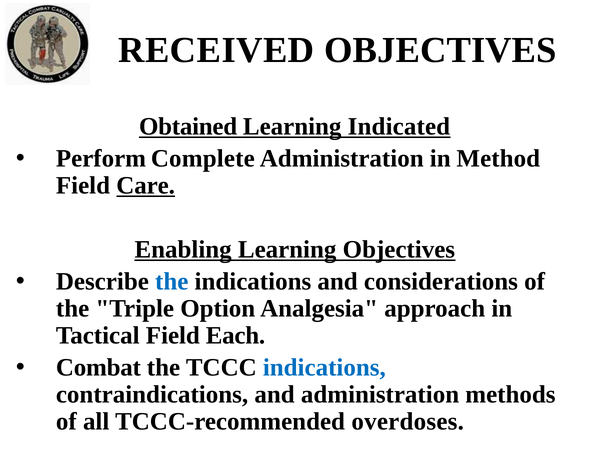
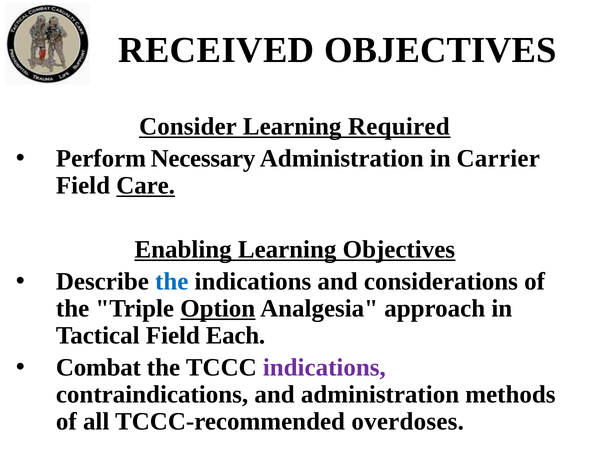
Obtained: Obtained -> Consider
Indicated: Indicated -> Required
Complete: Complete -> Necessary
Method: Method -> Carrier
Option underline: none -> present
indications at (324, 367) colour: blue -> purple
